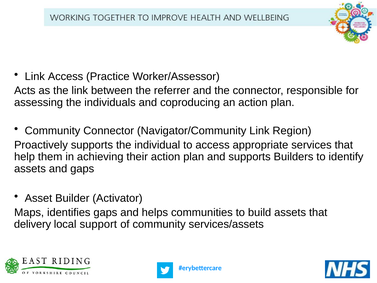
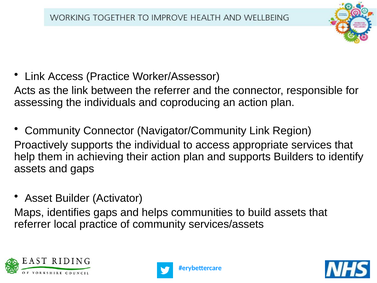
delivery at (33, 224): delivery -> referrer
local support: support -> practice
